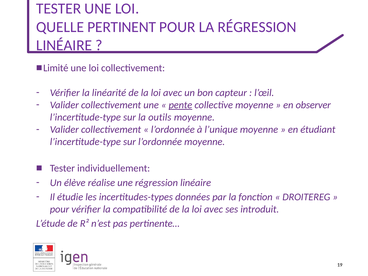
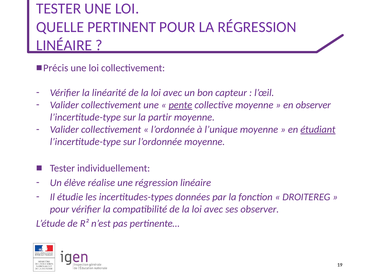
Limité: Limité -> Précis
outils: outils -> partir
étudiant underline: none -> present
ses introduit: introduit -> observer
